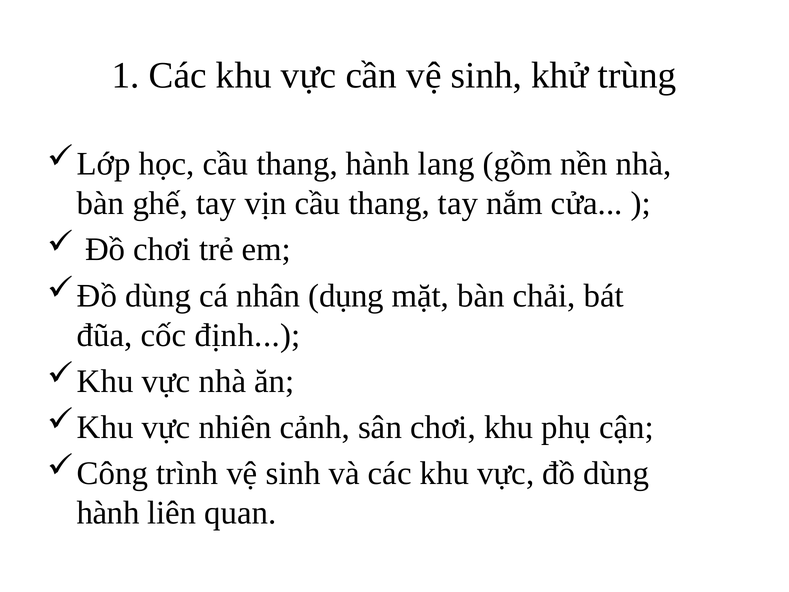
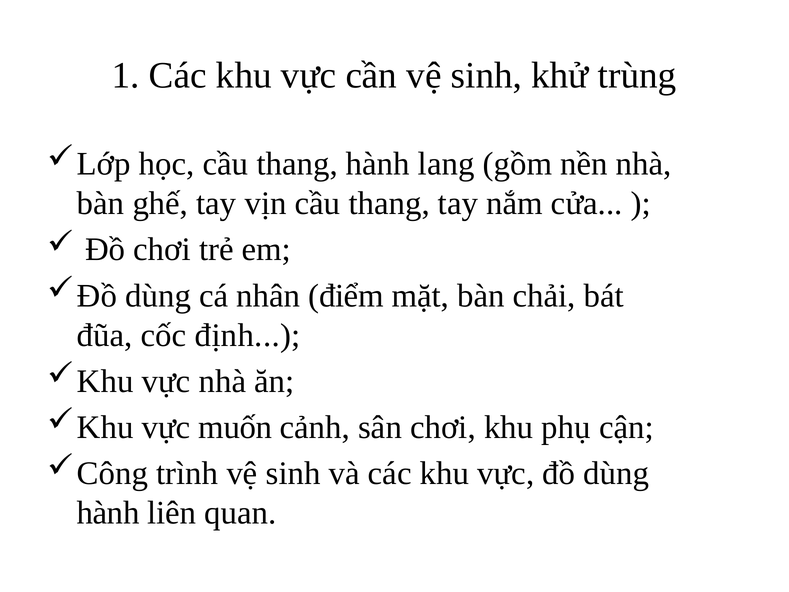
dụng: dụng -> điểm
nhiên: nhiên -> muốn
